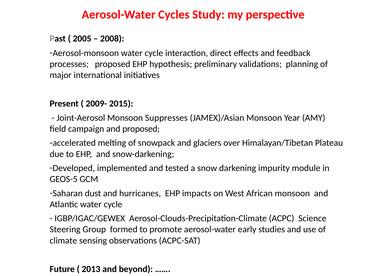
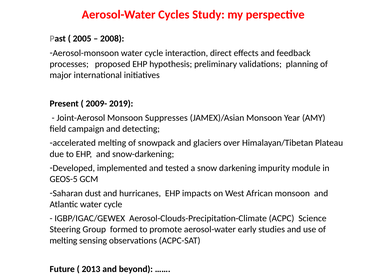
2015: 2015 -> 2019
and proposed: proposed -> detecting
climate at (63, 240): climate -> melting
